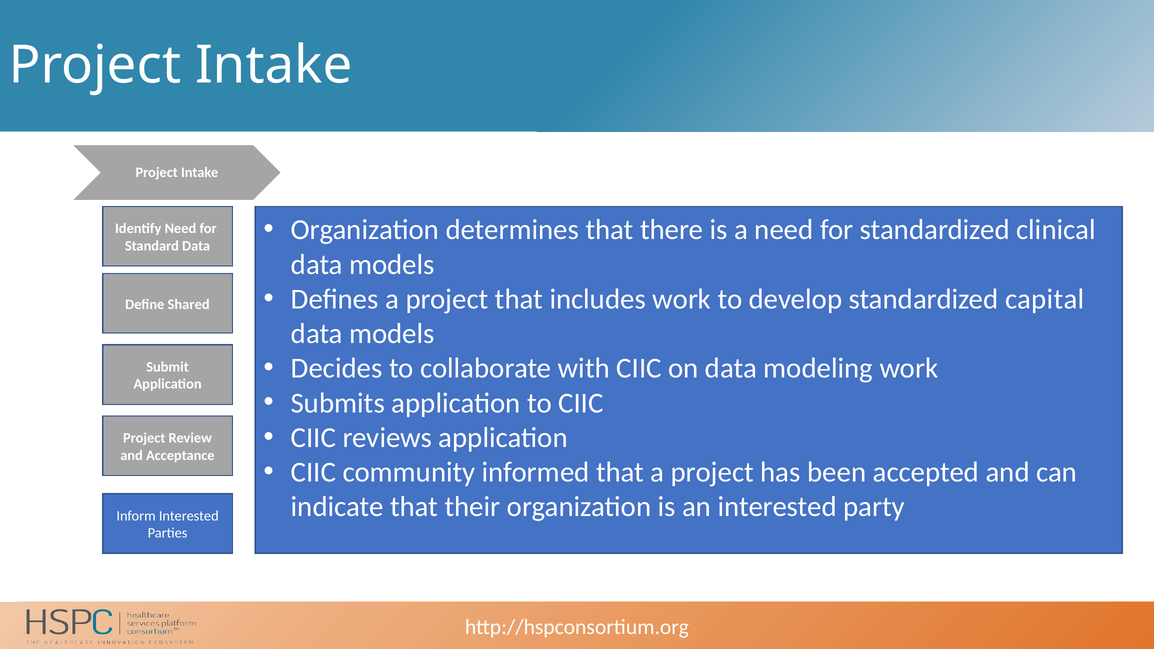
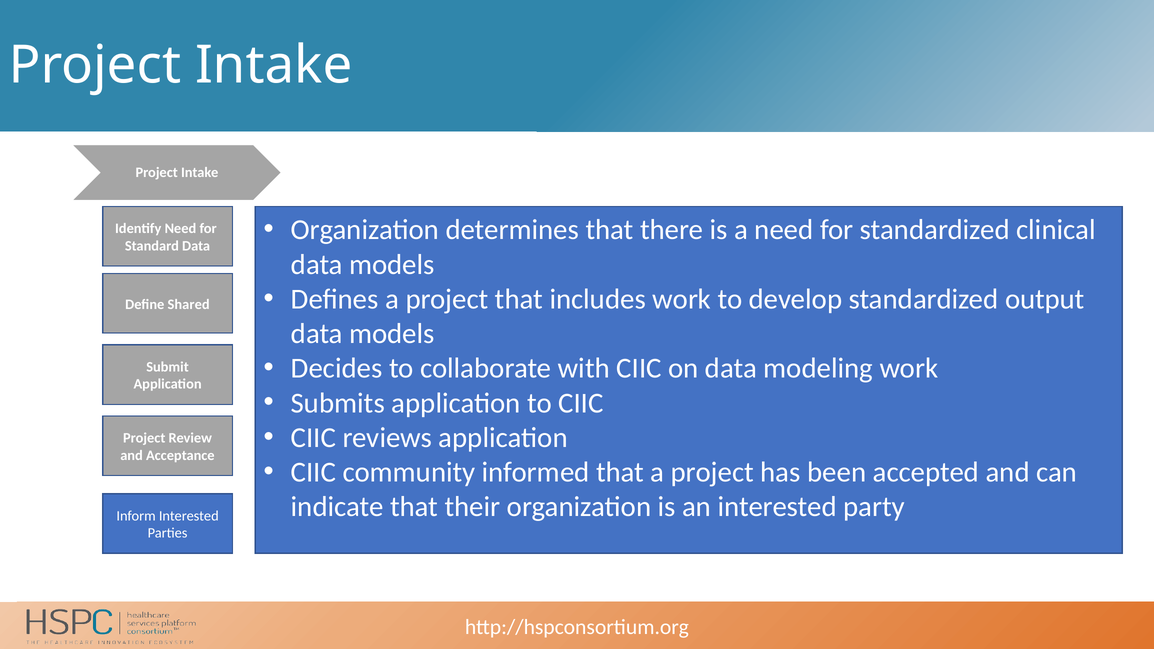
capital: capital -> output
